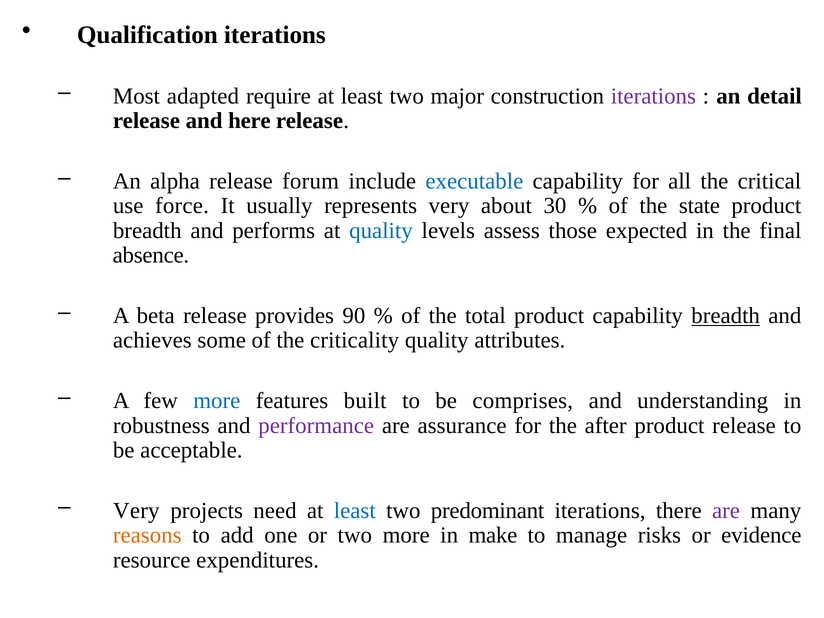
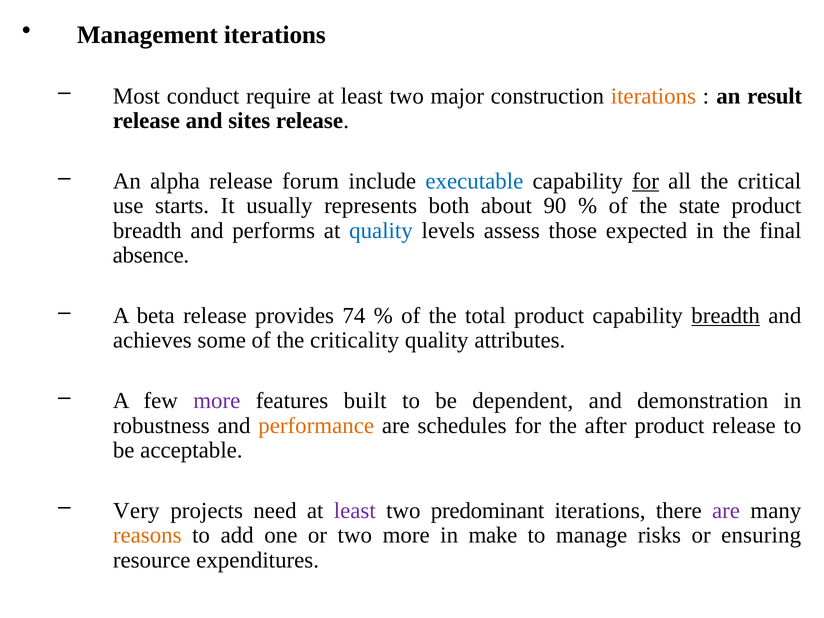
Qualification: Qualification -> Management
adapted: adapted -> conduct
iterations at (653, 96) colour: purple -> orange
detail: detail -> result
here: here -> sites
for at (646, 181) underline: none -> present
force: force -> starts
represents very: very -> both
30: 30 -> 90
90: 90 -> 74
more at (217, 401) colour: blue -> purple
comprises: comprises -> dependent
understanding: understanding -> demonstration
performance colour: purple -> orange
assurance: assurance -> schedules
least at (355, 511) colour: blue -> purple
evidence: evidence -> ensuring
